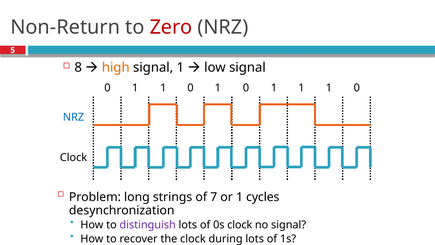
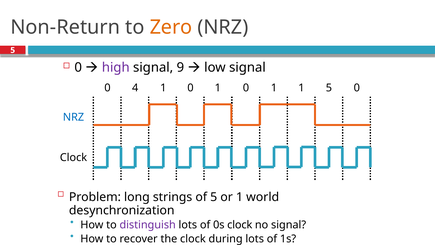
Zero colour: red -> orange
8 at (78, 68): 8 -> 0
high colour: orange -> purple
signal 1: 1 -> 9
1 at (135, 88): 1 -> 4
0 0 1: 1 -> 5
of 7: 7 -> 5
cycles: cycles -> world
